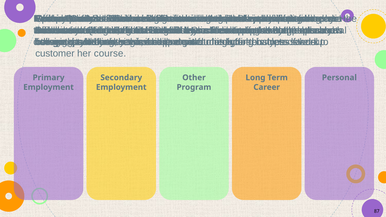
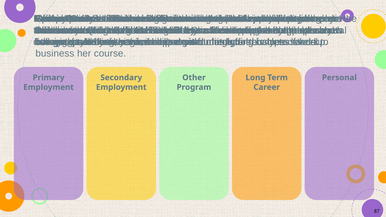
customer at (55, 53): customer -> business
